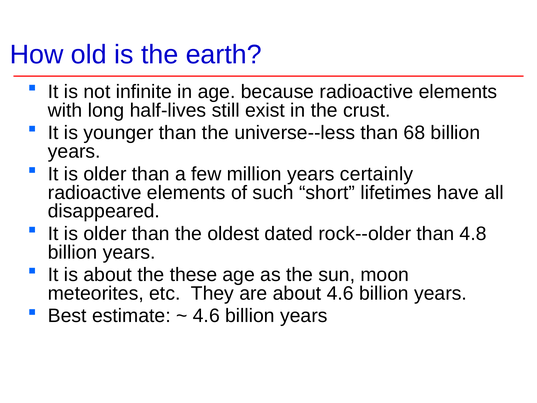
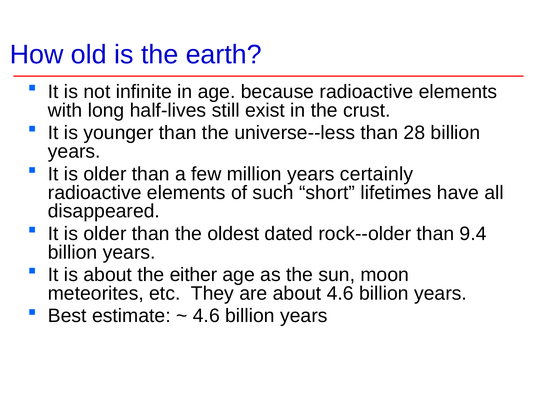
68: 68 -> 28
4.8: 4.8 -> 9.4
these: these -> either
